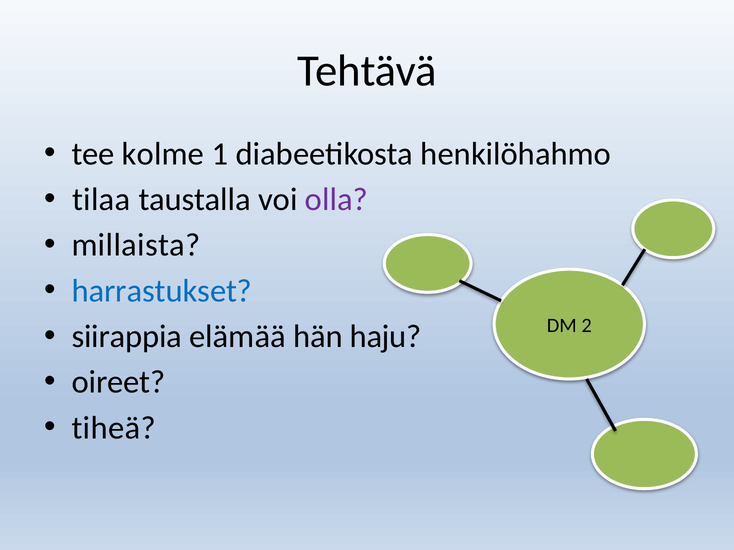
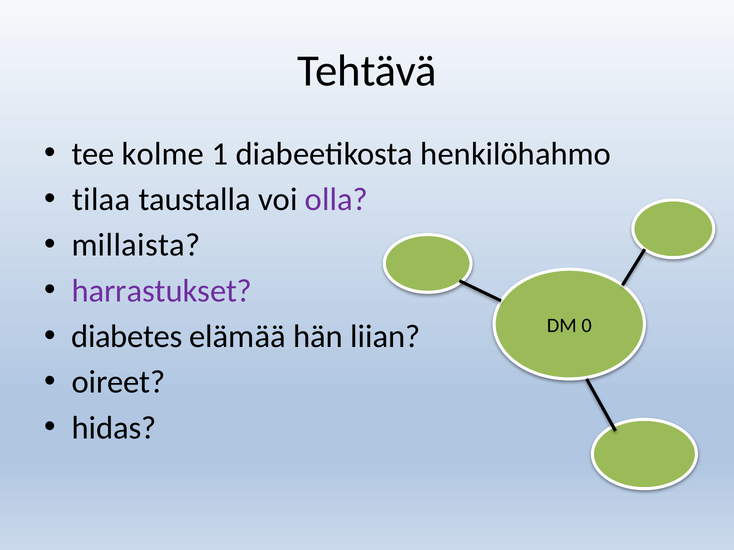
harrastukset colour: blue -> purple
2: 2 -> 0
siirappia: siirappia -> diabetes
haju: haju -> liian
tiheä: tiheä -> hidas
